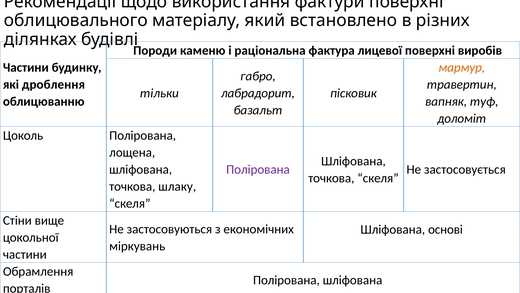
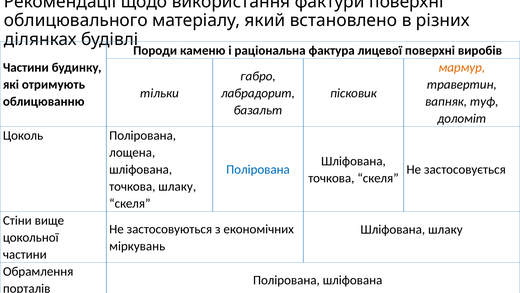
дроблення: дроблення -> отримують
Полірована at (258, 169) colour: purple -> blue
Шліфована основі: основі -> шлаку
